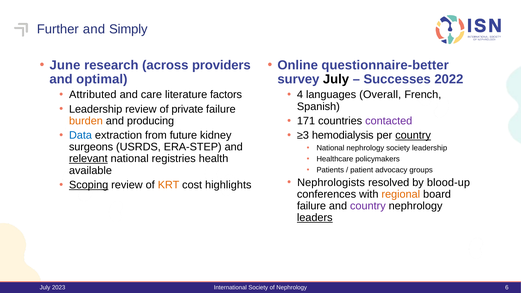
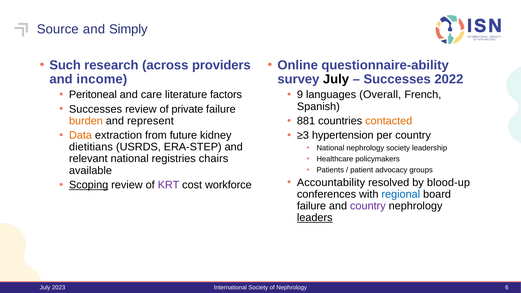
Further: Further -> Source
June: June -> Such
questionnaire-better: questionnaire-better -> questionnaire-ability
optimal: optimal -> income
Attributed: Attributed -> Peritoneal
4: 4 -> 9
Leadership at (96, 109): Leadership -> Successes
171: 171 -> 881
contacted colour: purple -> orange
producing: producing -> represent
Data colour: blue -> orange
hemodialysis: hemodialysis -> hypertension
country at (413, 135) underline: present -> none
surgeons: surgeons -> dietitians
relevant underline: present -> none
health: health -> chairs
Nephrologists: Nephrologists -> Accountability
KRT colour: orange -> purple
highlights: highlights -> workforce
regional colour: orange -> blue
